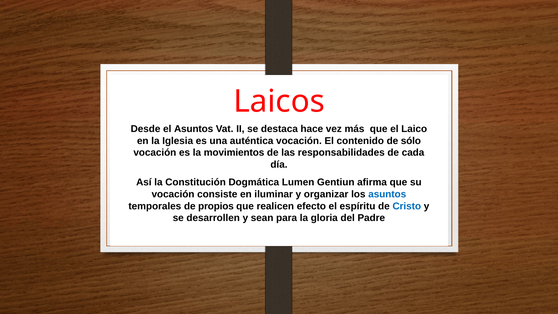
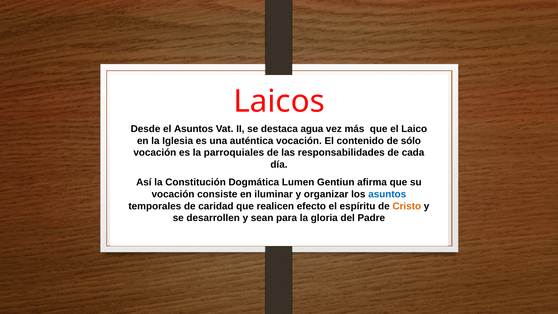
hace: hace -> agua
movimientos: movimientos -> parroquiales
propios: propios -> caridad
Cristo colour: blue -> orange
